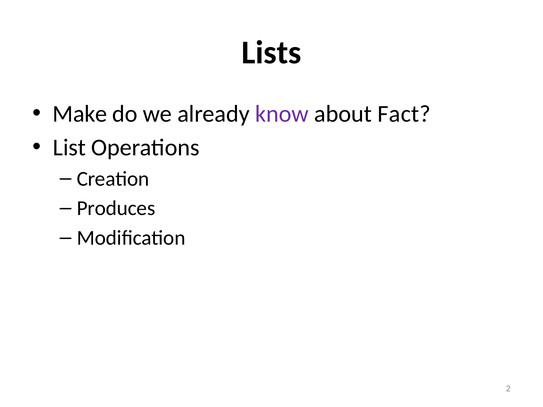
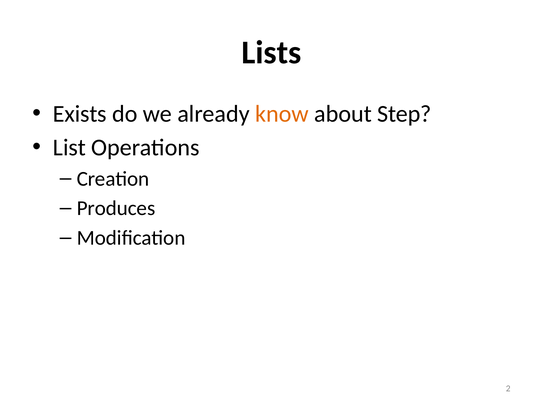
Make: Make -> Exists
know colour: purple -> orange
Fact: Fact -> Step
